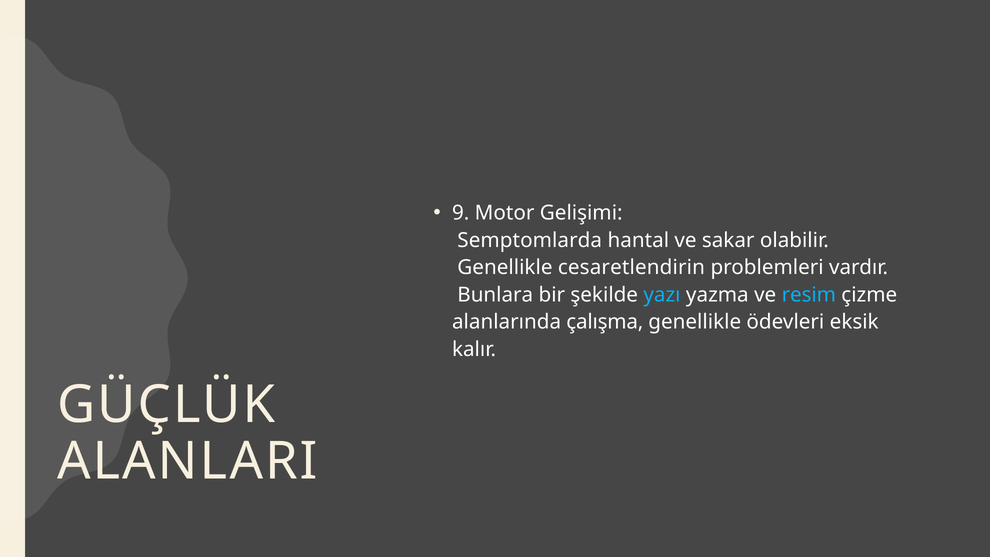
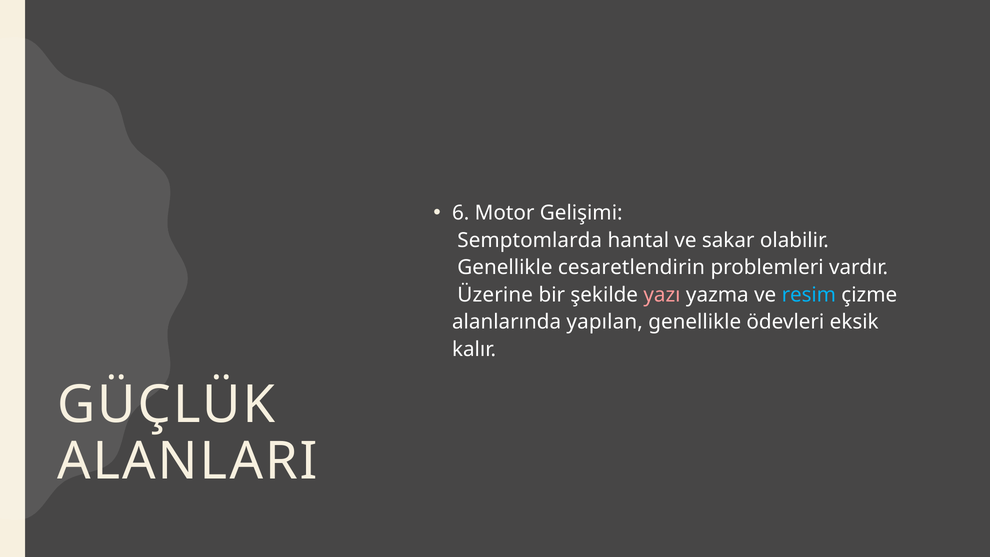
9: 9 -> 6
Bunlara: Bunlara -> Üzerine
yazı colour: light blue -> pink
çalışma: çalışma -> yapılan
